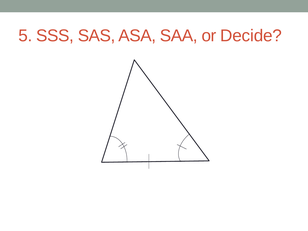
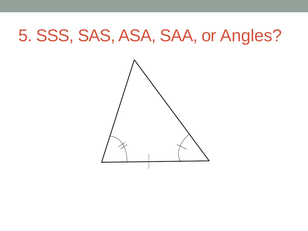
Decide: Decide -> Angles
